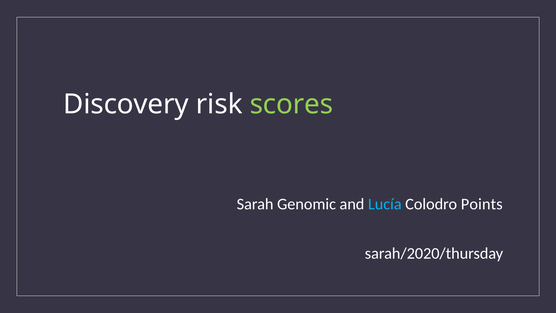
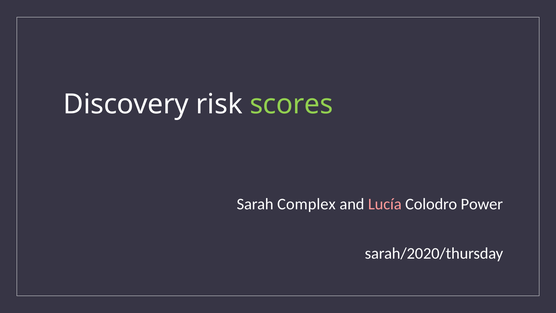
Genomic: Genomic -> Complex
Lucía colour: light blue -> pink
Points: Points -> Power
